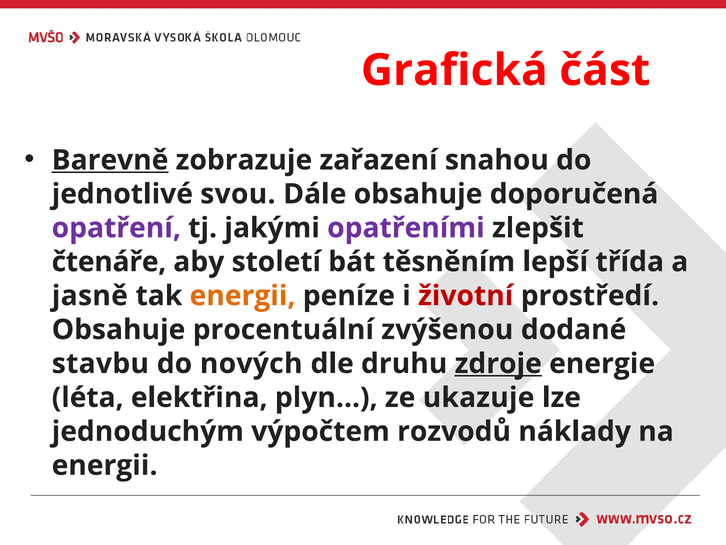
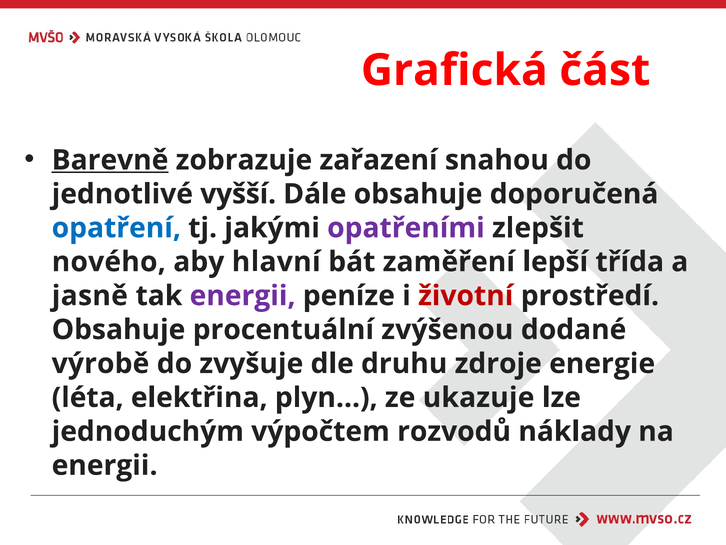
svou: svou -> vyšší
opatření colour: purple -> blue
čtenáře: čtenáře -> nového
století: století -> hlavní
těsněním: těsněním -> zaměření
energii at (243, 296) colour: orange -> purple
stavbu: stavbu -> výrobě
nových: nových -> zvyšuje
zdroje underline: present -> none
